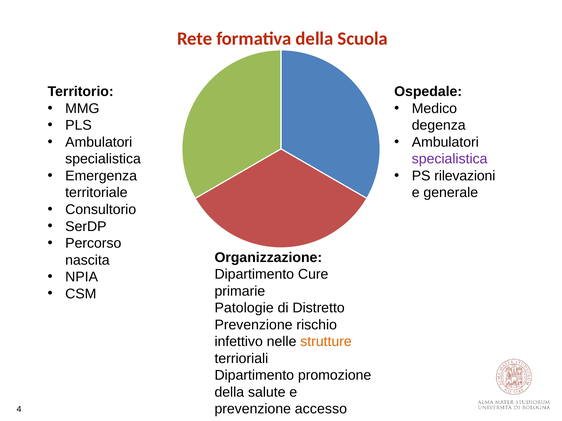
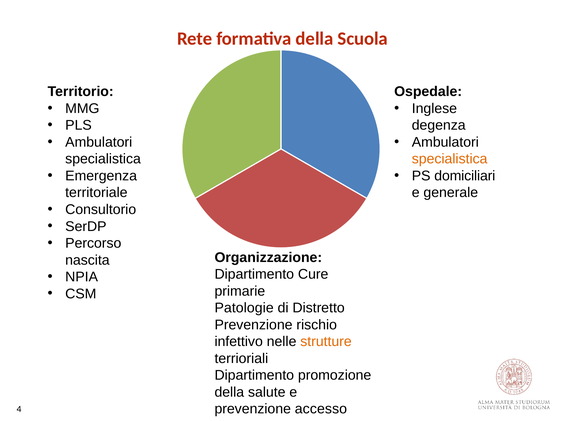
Medico: Medico -> Inglese
specialistica at (450, 159) colour: purple -> orange
rilevazioni: rilevazioni -> domiciliari
